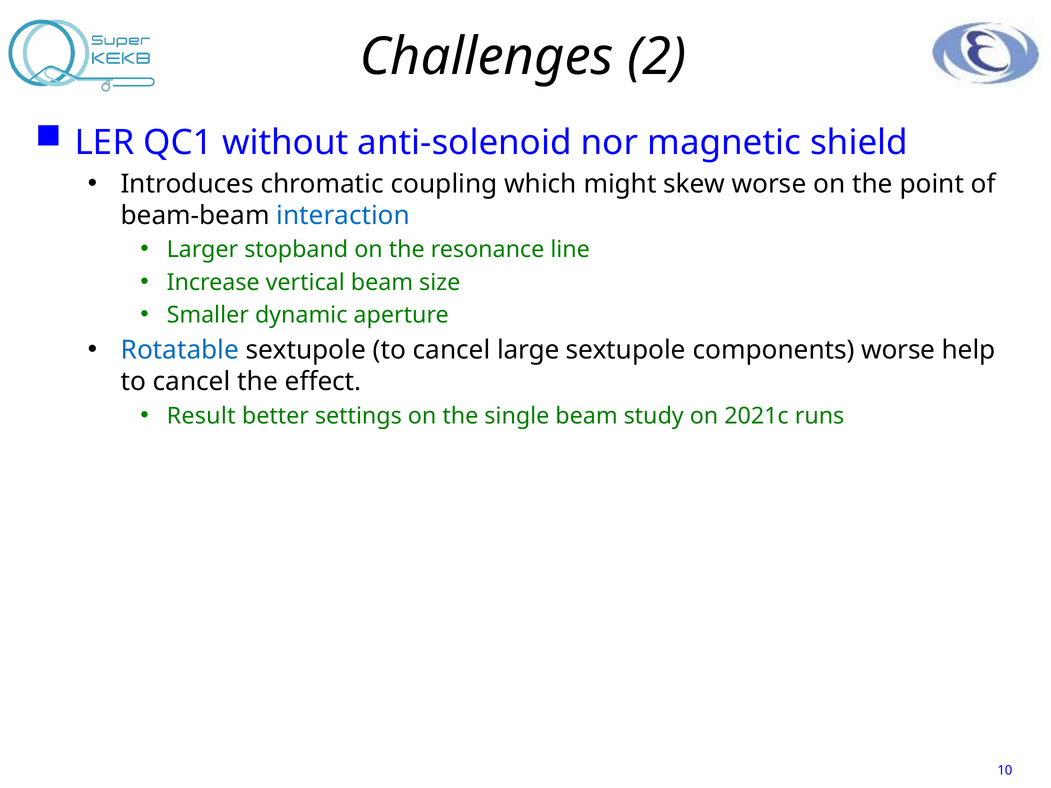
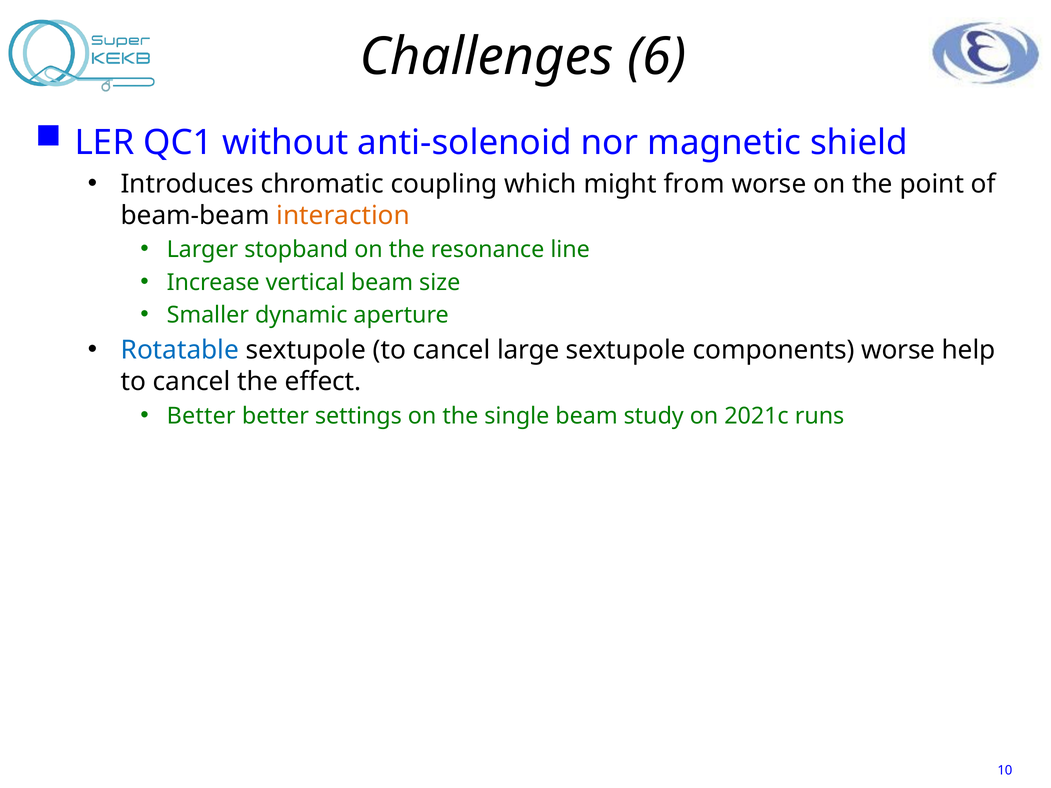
2: 2 -> 6
skew: skew -> from
interaction colour: blue -> orange
Result at (201, 416): Result -> Better
